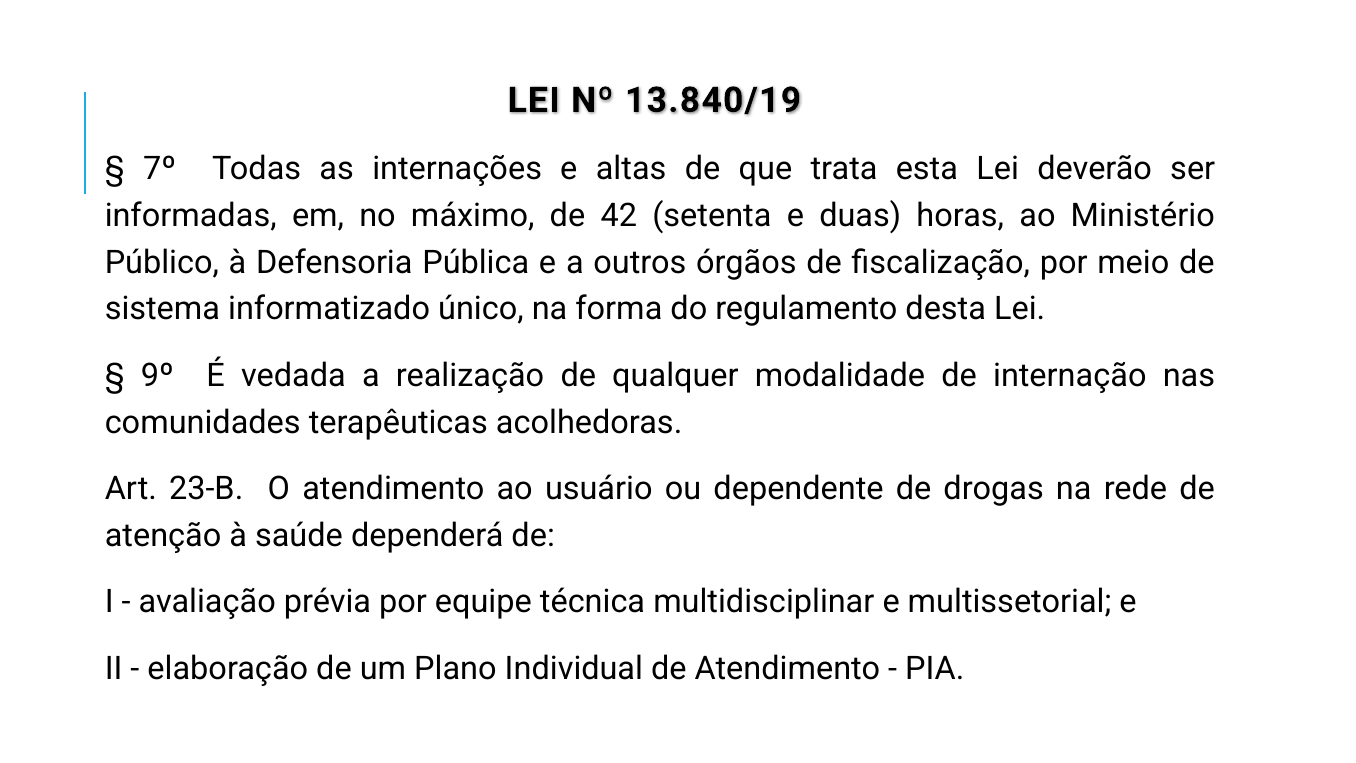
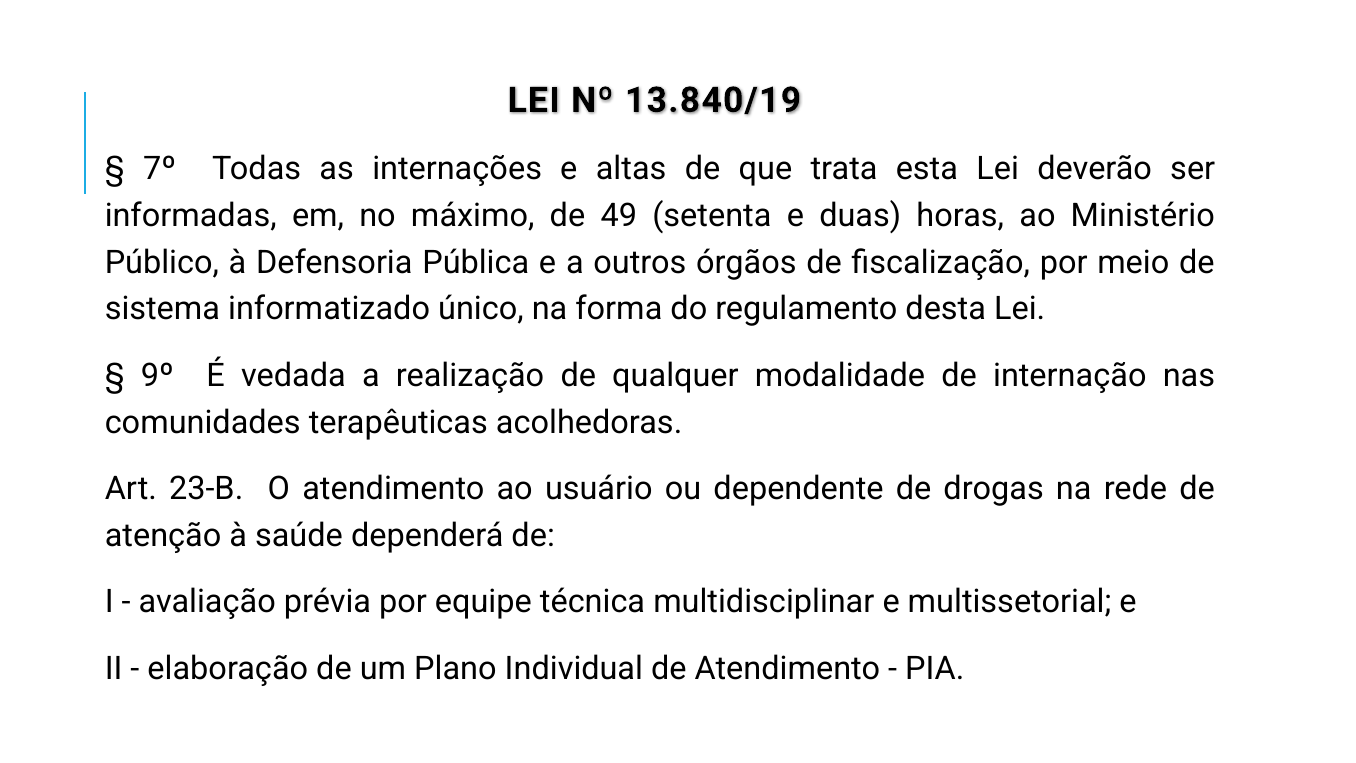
42: 42 -> 49
